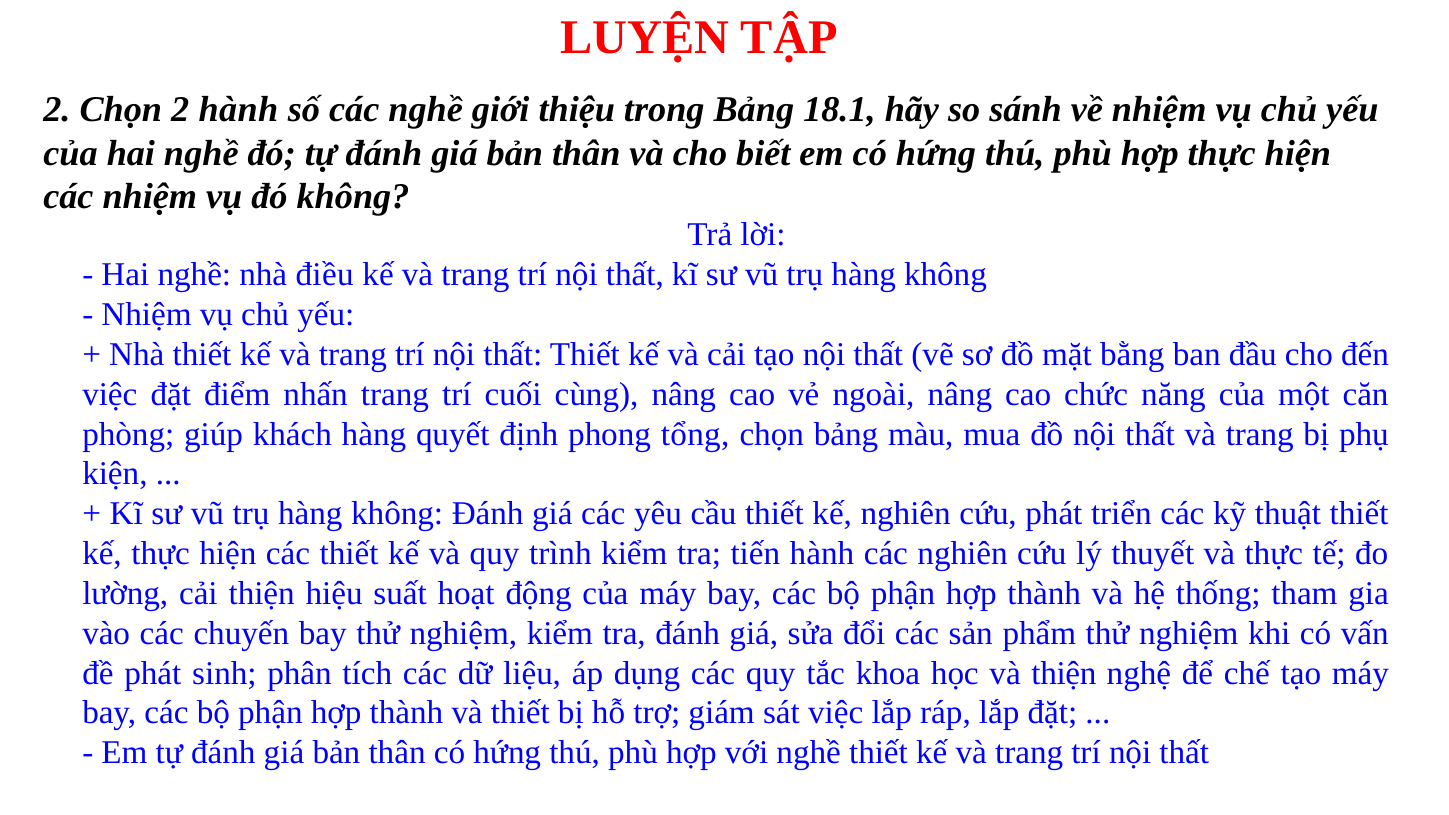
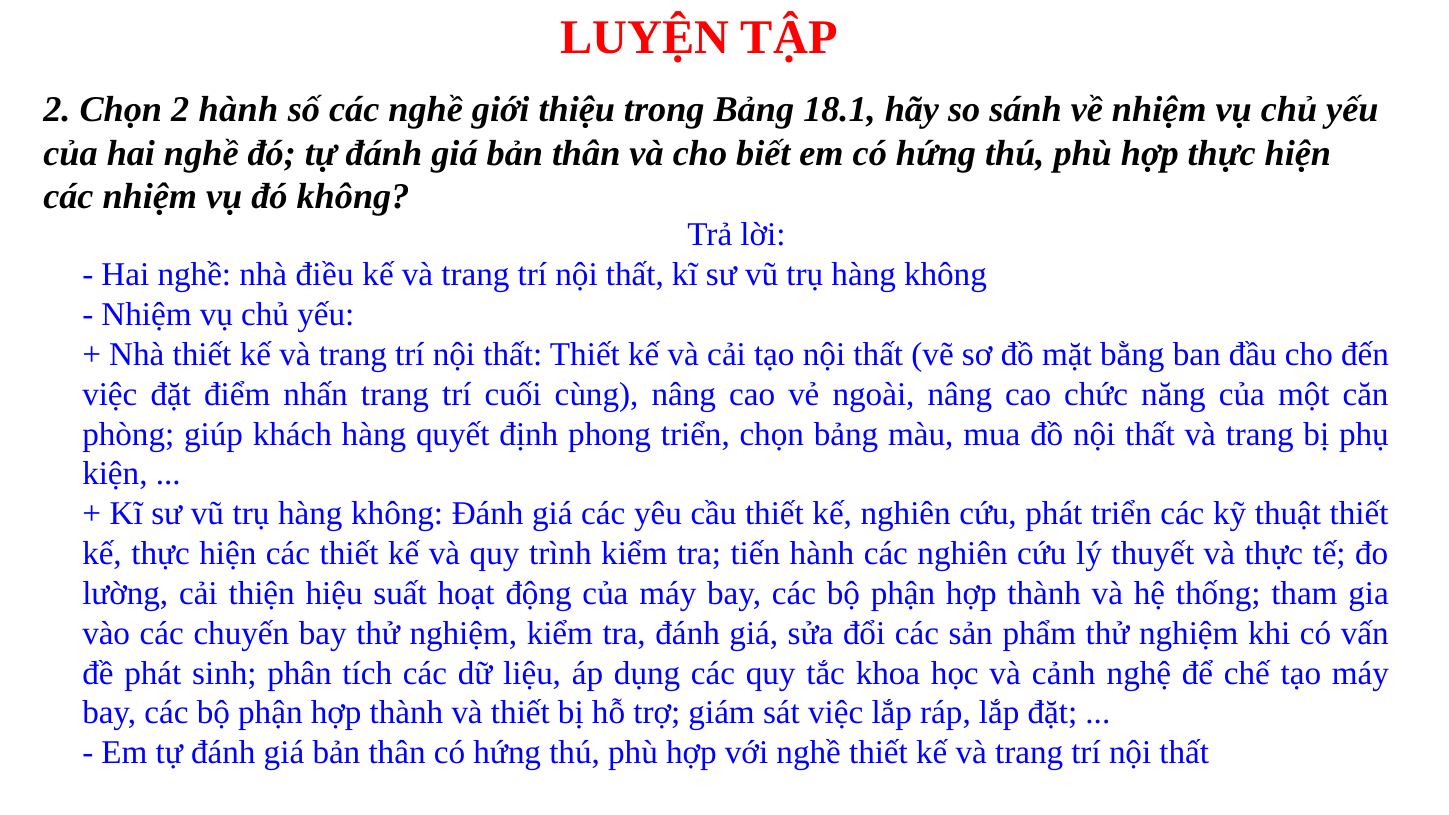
phong tổng: tổng -> triển
và thiện: thiện -> cảnh
